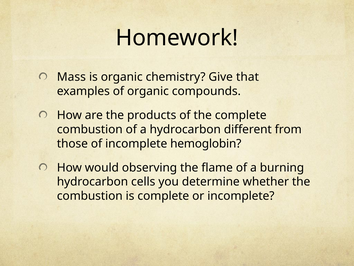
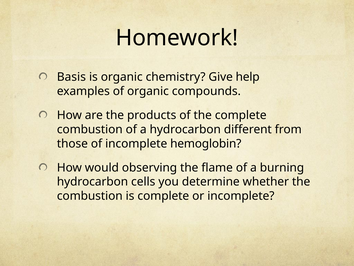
Mass: Mass -> Basis
that: that -> help
